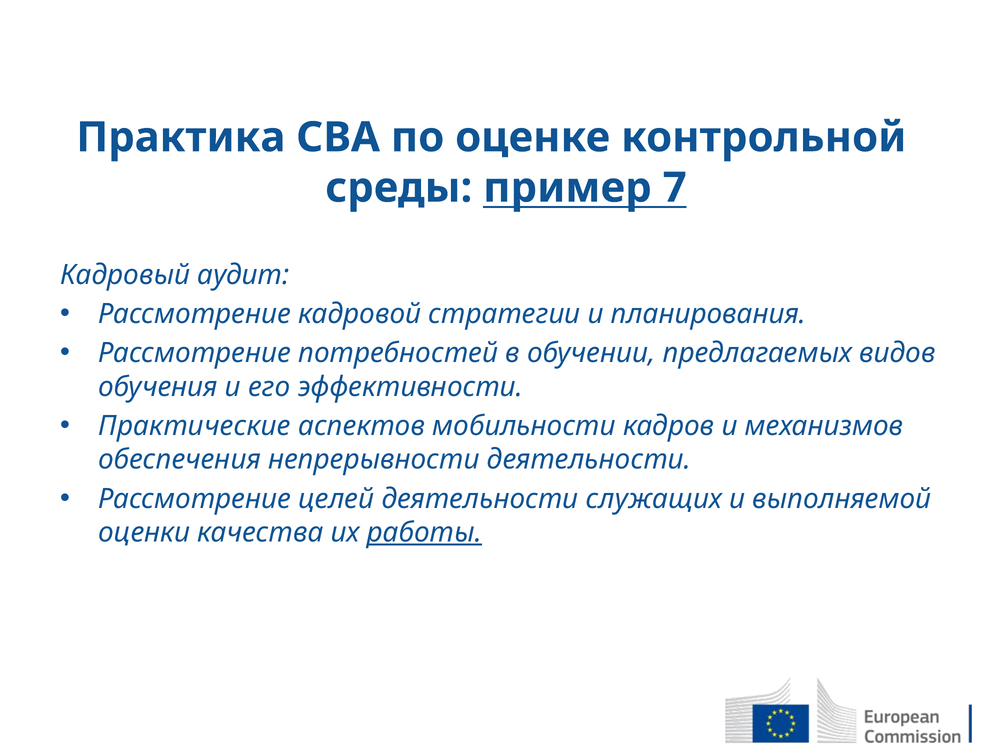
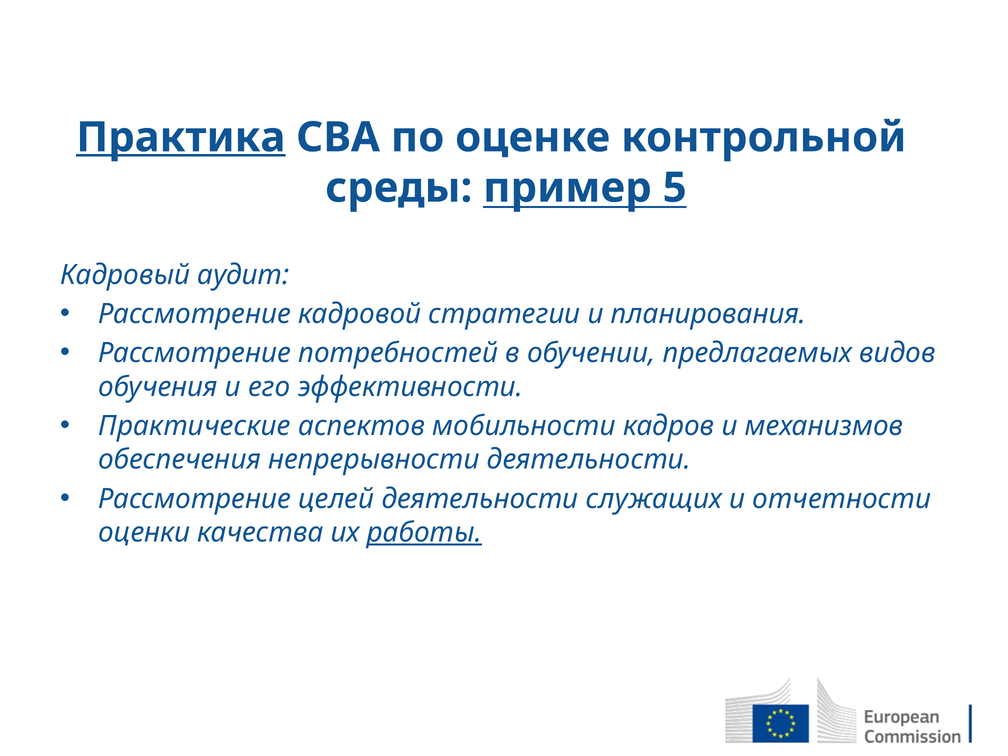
Практика underline: none -> present
7: 7 -> 5
выполняемой: выполняемой -> отчетности
